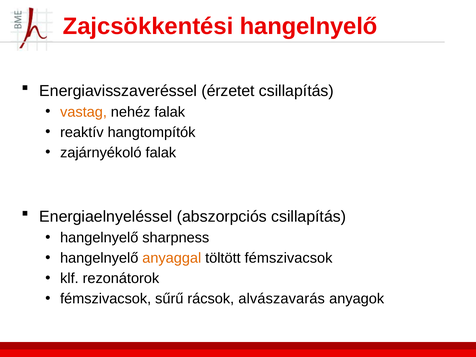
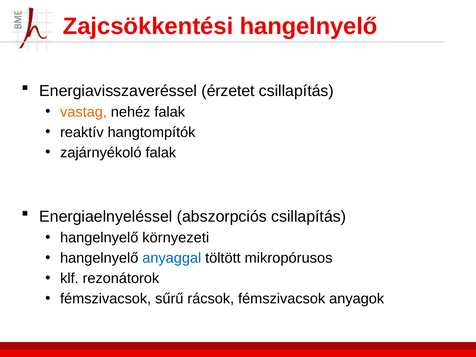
sharpness: sharpness -> környezeti
anyaggal colour: orange -> blue
töltött fémszivacsok: fémszivacsok -> mikropórusos
rácsok alvászavarás: alvászavarás -> fémszivacsok
